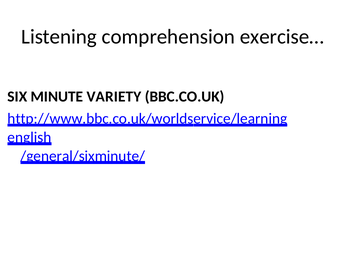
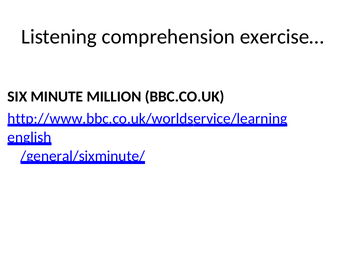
VARIETY: VARIETY -> MILLION
